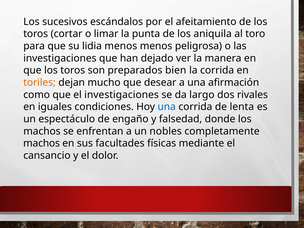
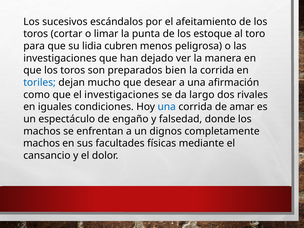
aniquila: aniquila -> estoque
lidia menos: menos -> cubren
toriles colour: orange -> blue
lenta: lenta -> amar
nobles: nobles -> dignos
